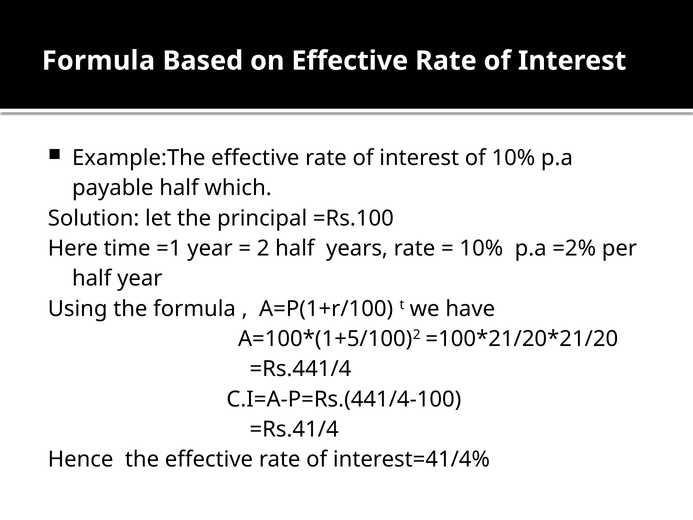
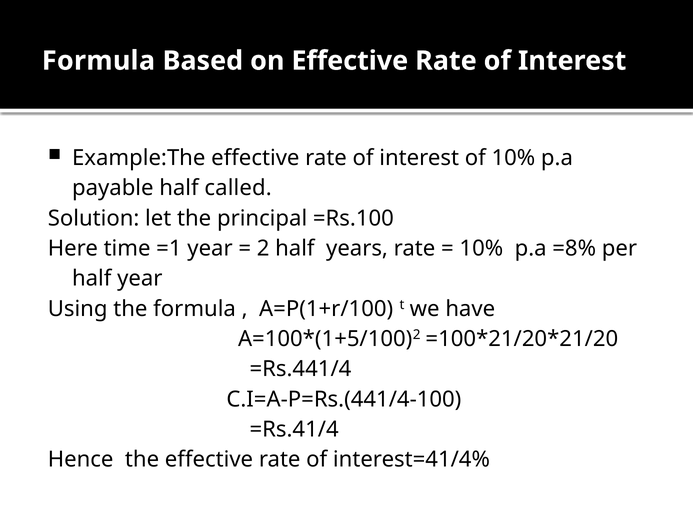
which: which -> called
=2%: =2% -> =8%
